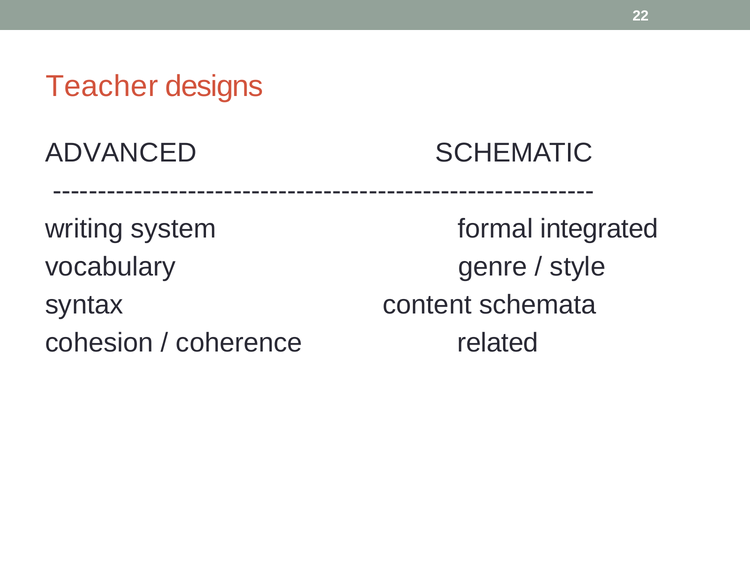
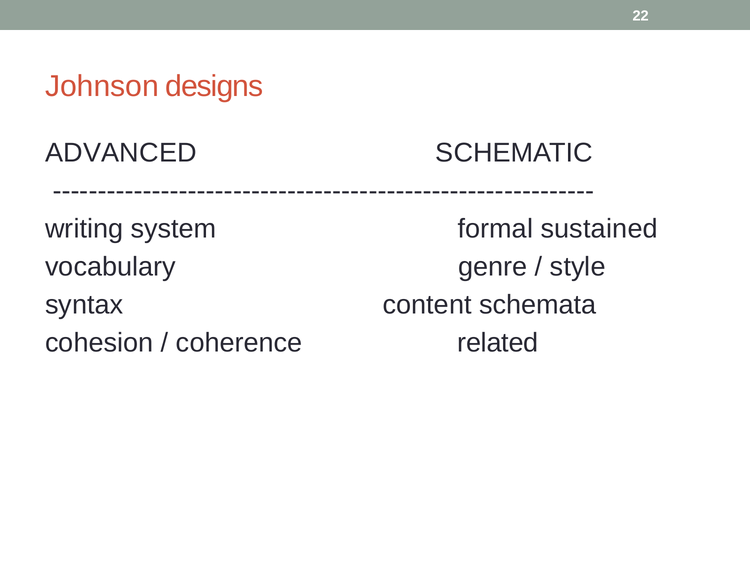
Teacher: Teacher -> Johnson
integrated: integrated -> sustained
